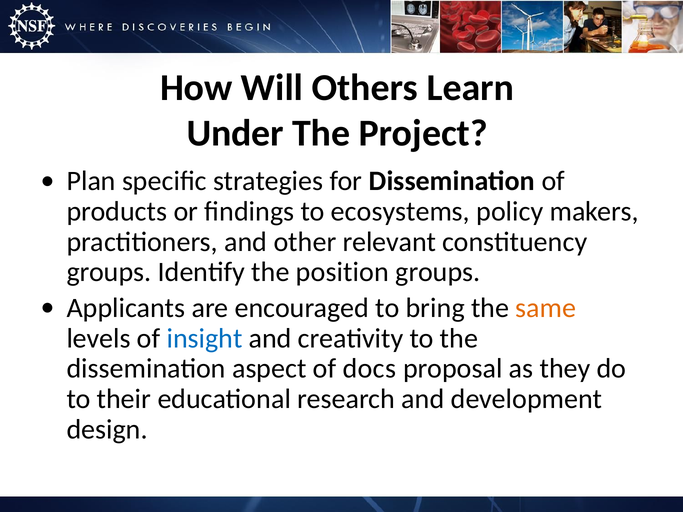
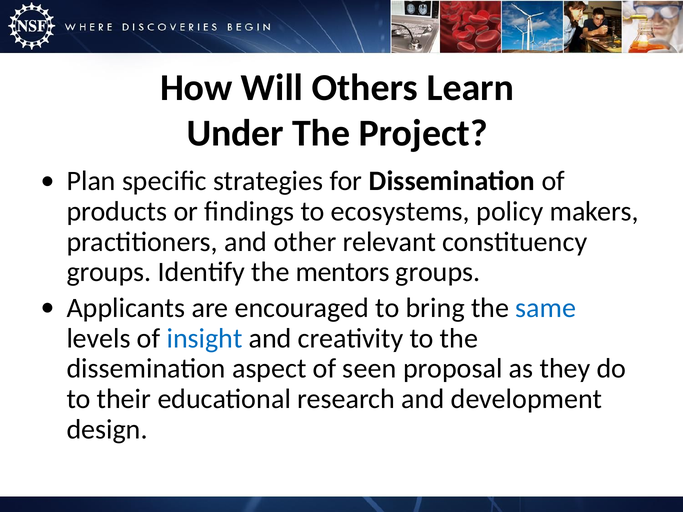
position: position -> mentors
same colour: orange -> blue
docs: docs -> seen
